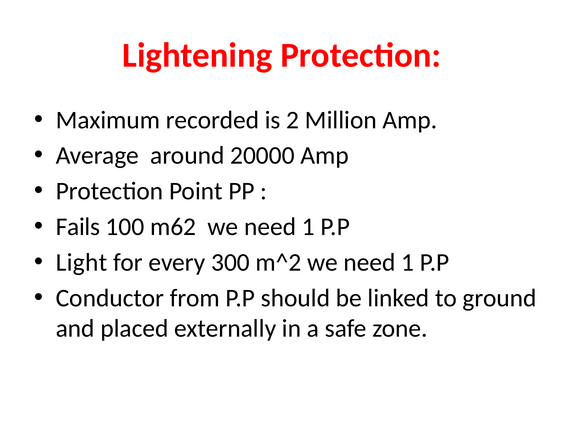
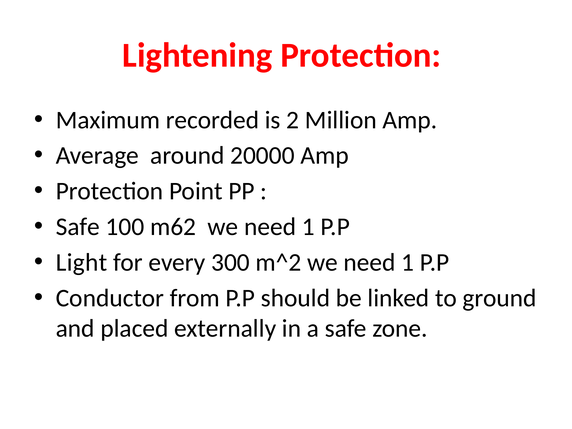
Fails at (78, 227): Fails -> Safe
